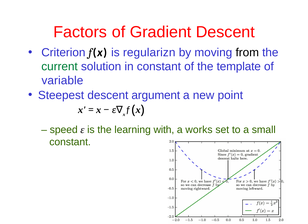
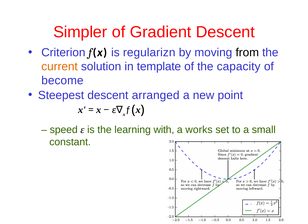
Factors: Factors -> Simpler
current colour: green -> orange
in constant: constant -> template
template: template -> capacity
variable: variable -> become
argument: argument -> arranged
